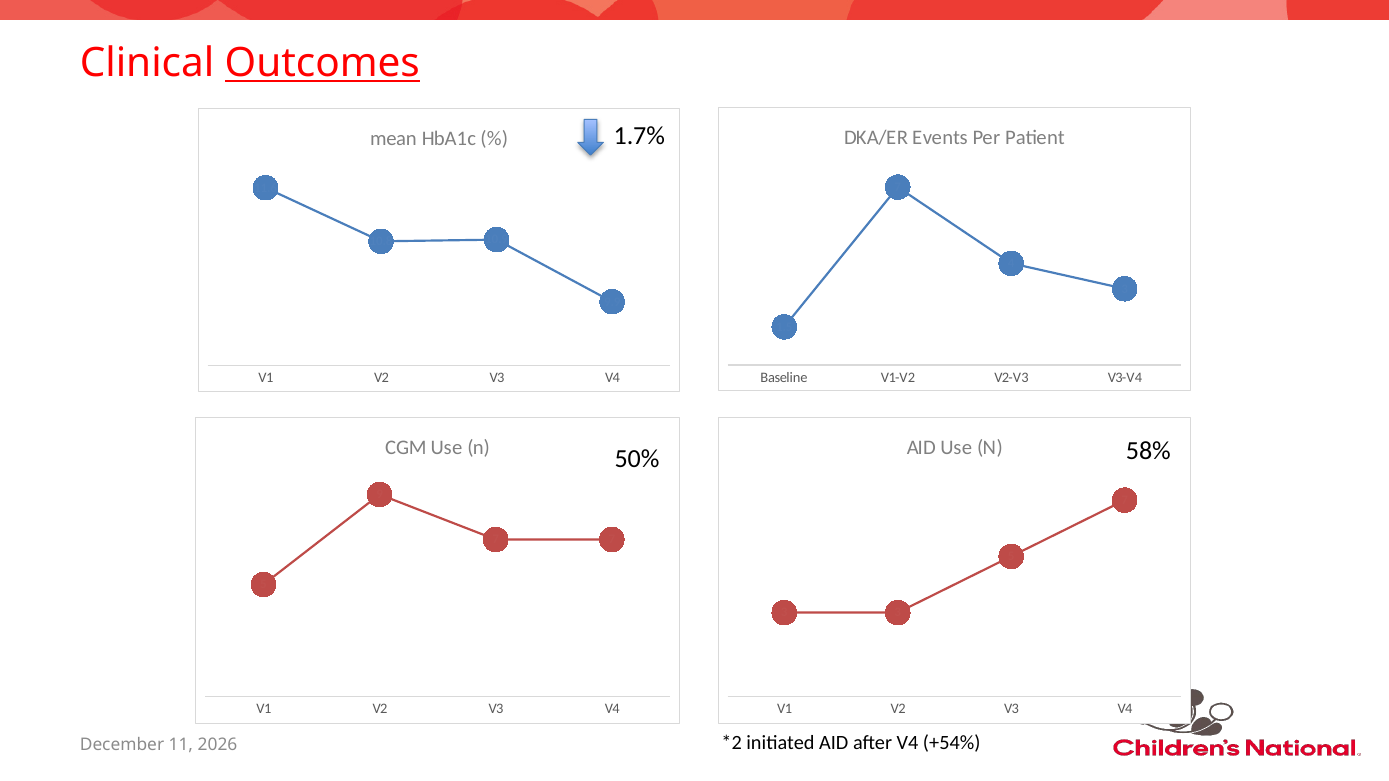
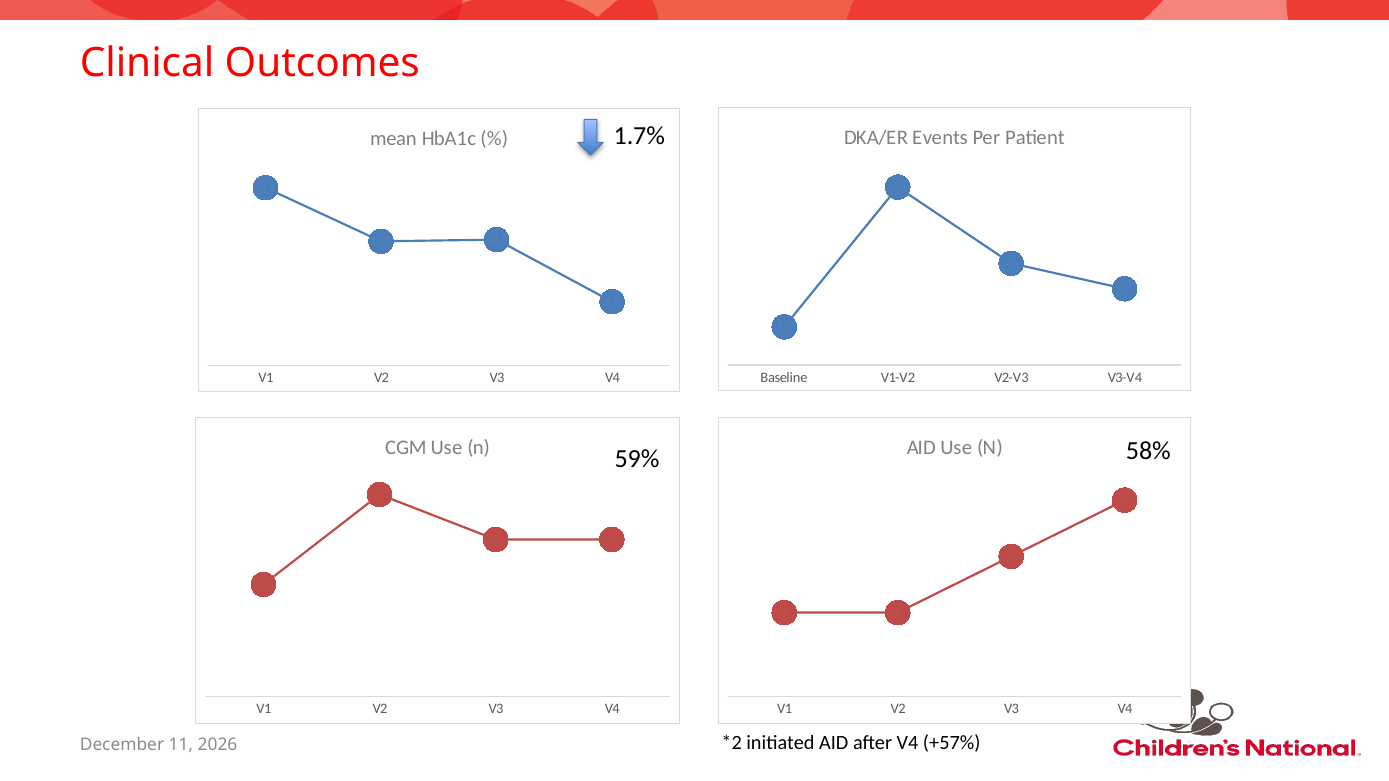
Outcomes underline: present -> none
50%: 50% -> 59%
+54%: +54% -> +57%
